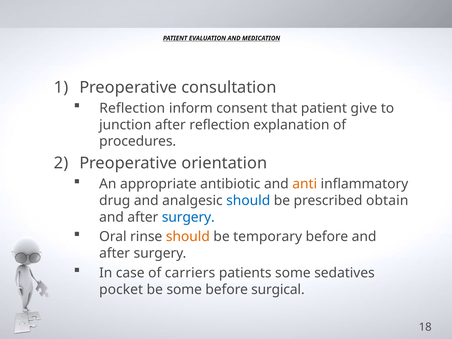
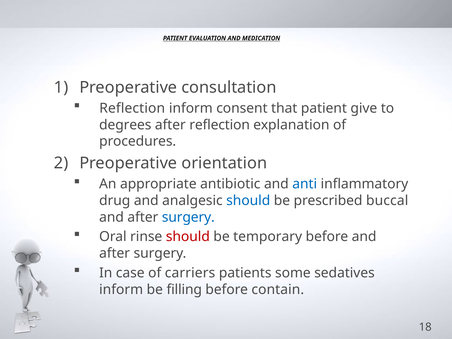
junction: junction -> degrees
anti colour: orange -> blue
obtain: obtain -> buccal
should at (188, 237) colour: orange -> red
pocket at (121, 289): pocket -> inform
be some: some -> filling
surgical: surgical -> contain
